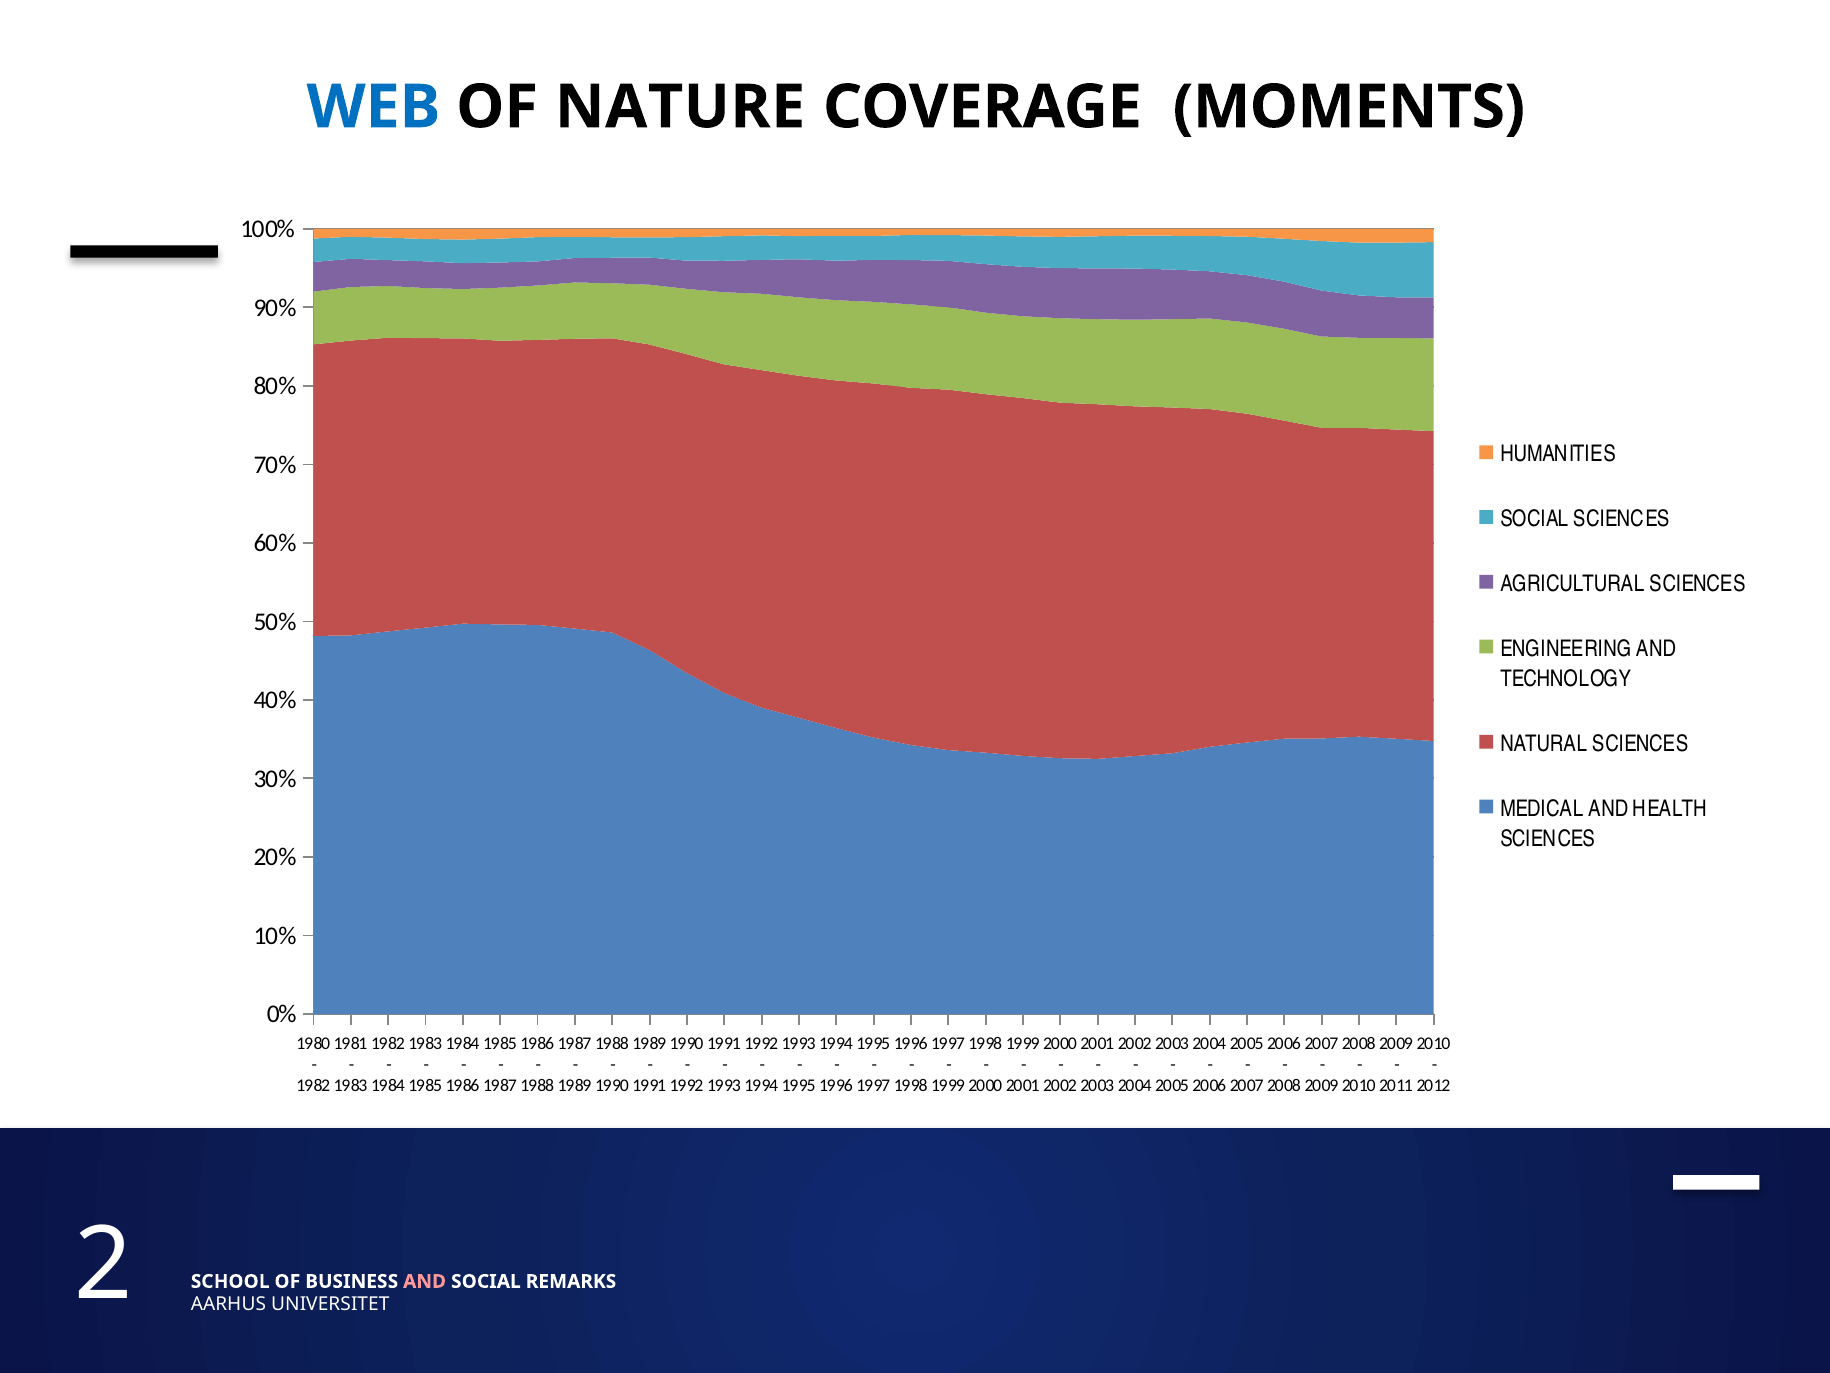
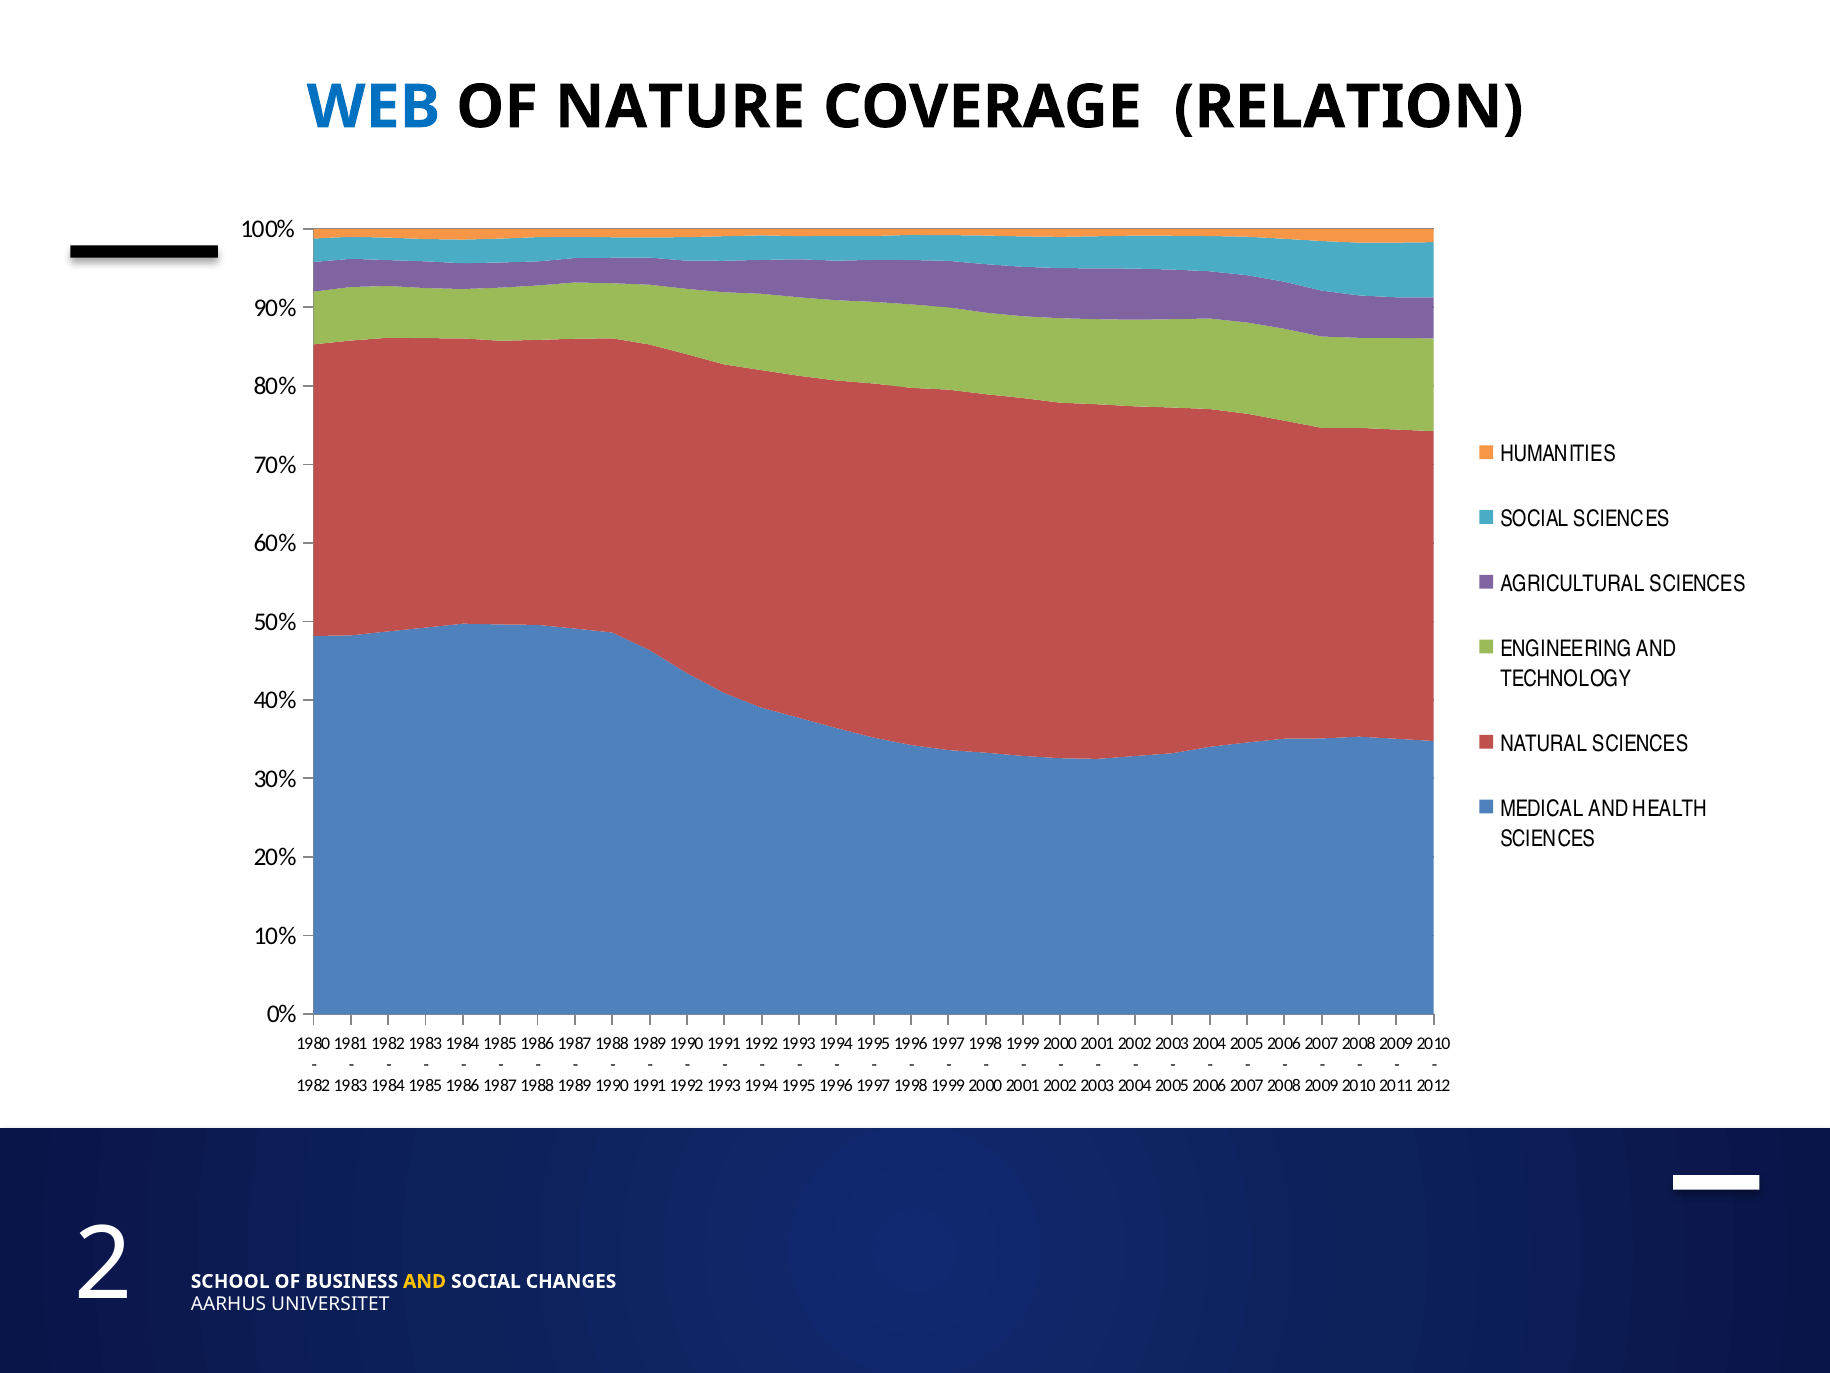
MOMENTS: MOMENTS -> RELATION
AND at (425, 1281) colour: pink -> yellow
REMARKS: REMARKS -> CHANGES
